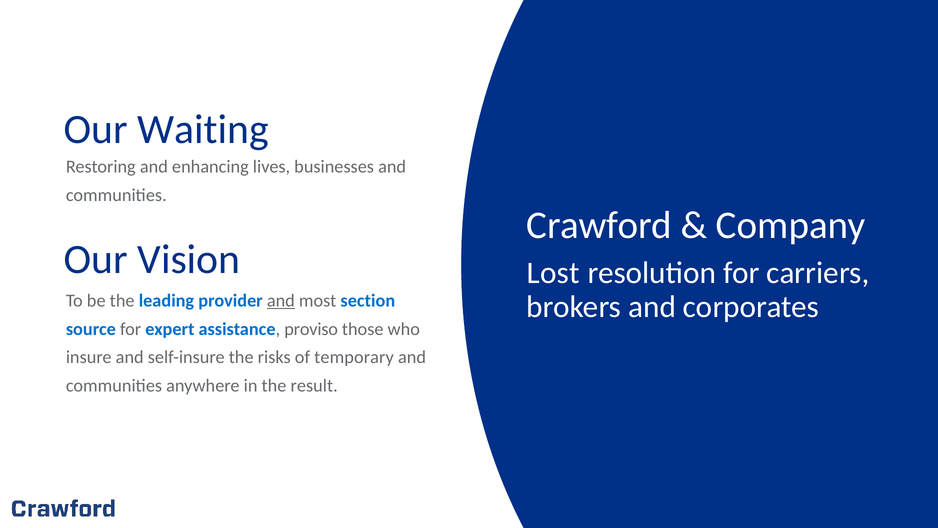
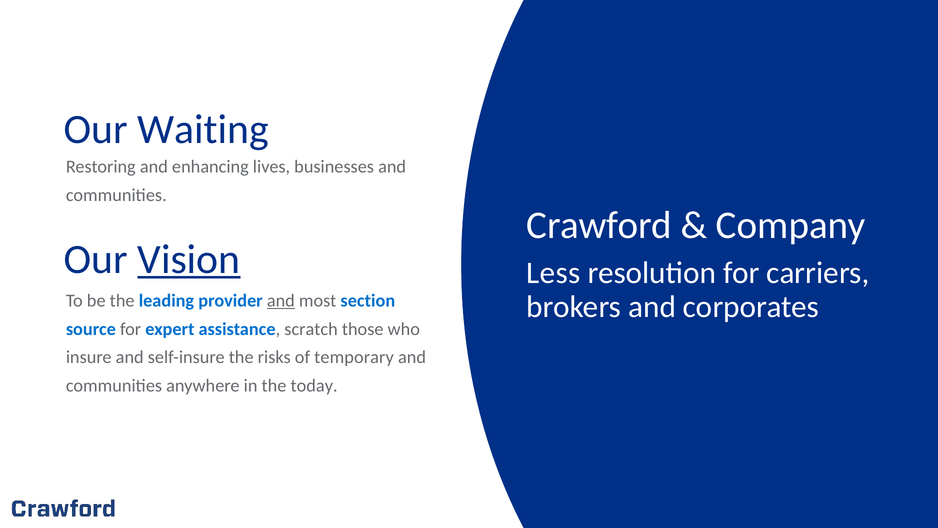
Vision underline: none -> present
Lost: Lost -> Less
proviso: proviso -> scratch
result: result -> today
